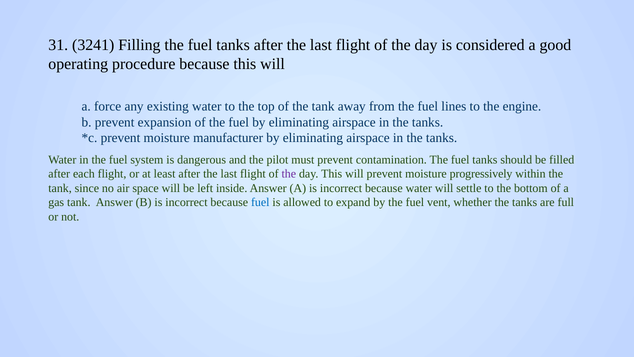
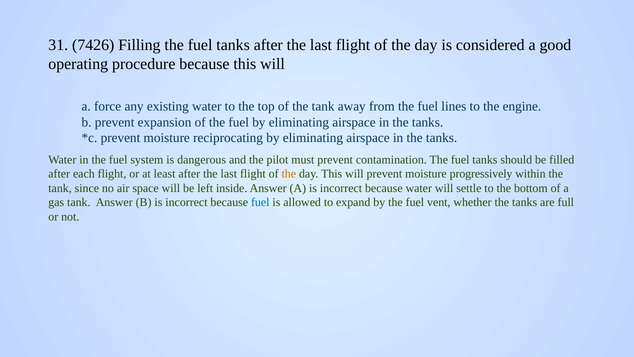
3241: 3241 -> 7426
manufacturer: manufacturer -> reciprocating
the at (289, 174) colour: purple -> orange
